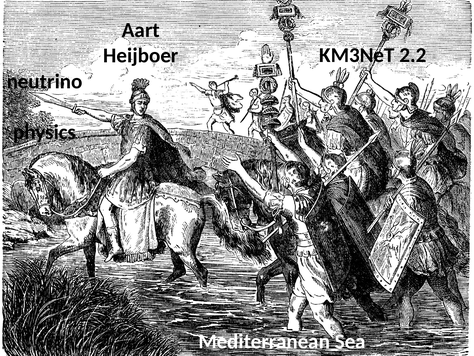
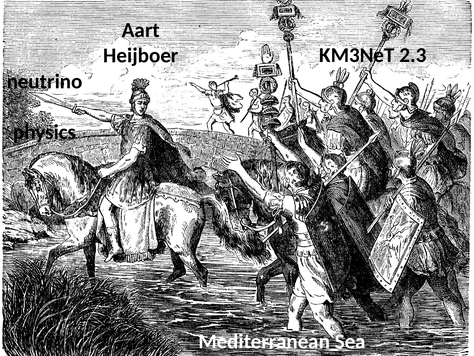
2.2: 2.2 -> 2.3
